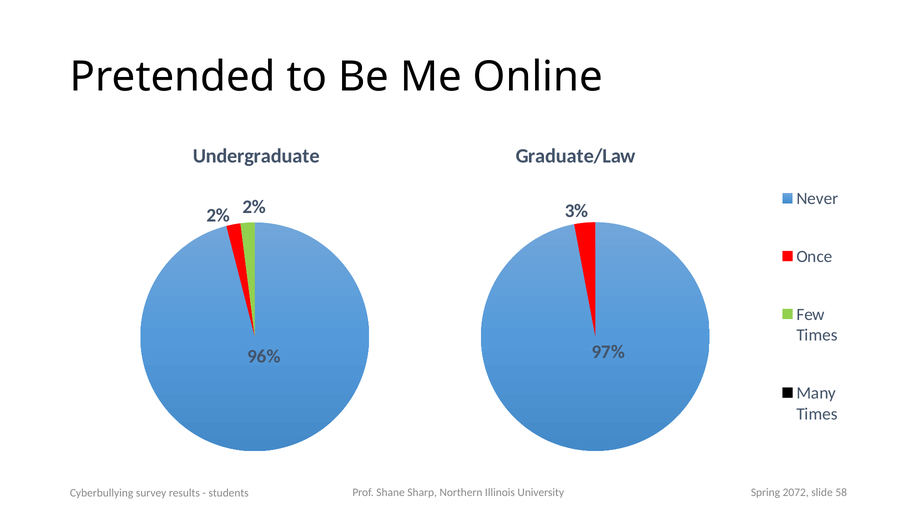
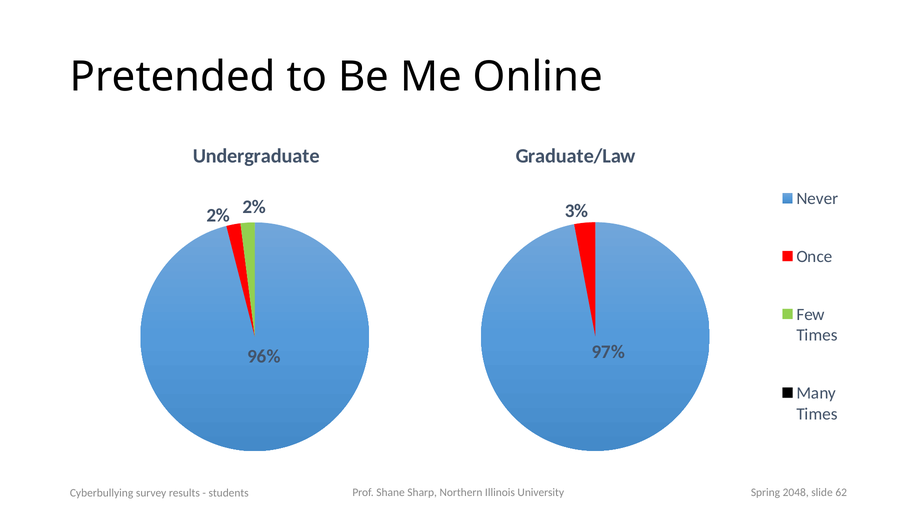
2072: 2072 -> 2048
58: 58 -> 62
